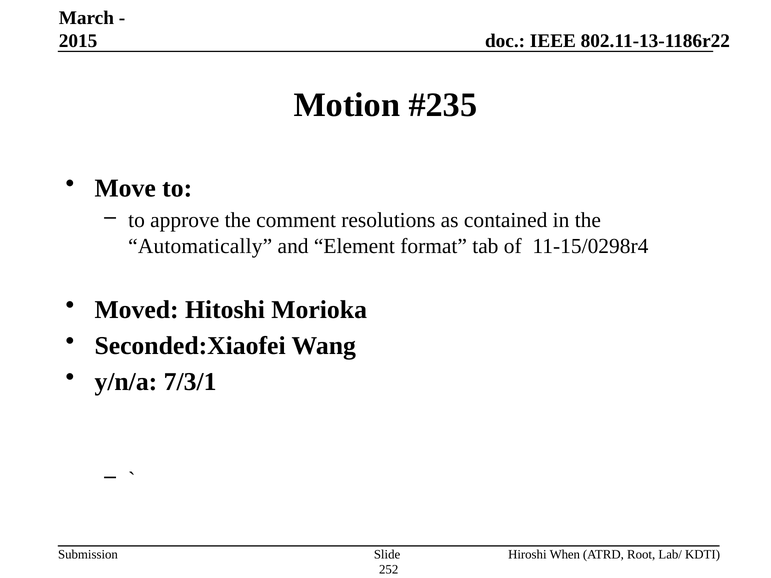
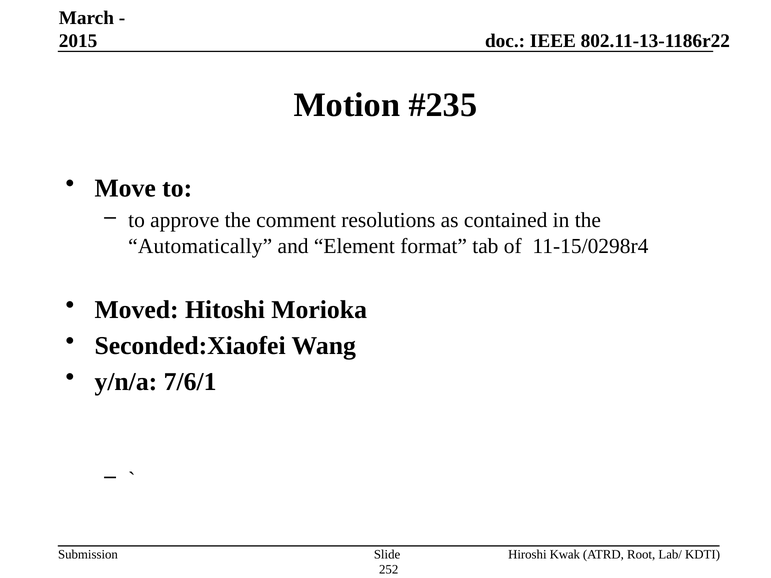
7/3/1: 7/3/1 -> 7/6/1
When: When -> Kwak
